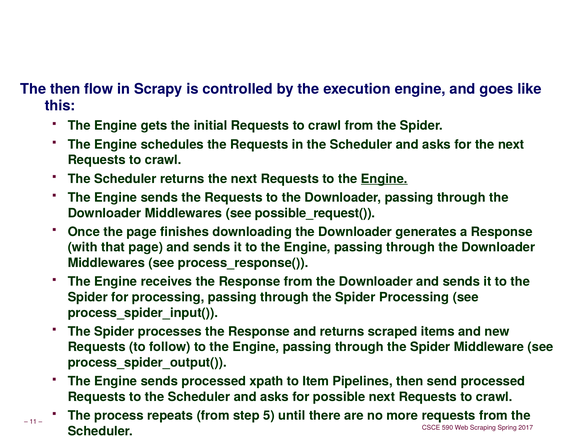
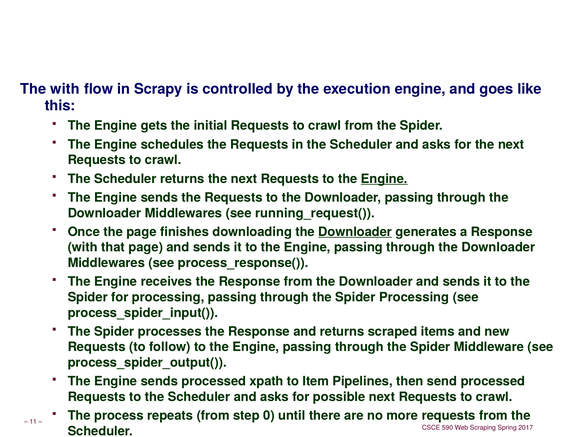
The then: then -> with
possible_request(: possible_request( -> running_request(
Downloader at (355, 232) underline: none -> present
5: 5 -> 0
